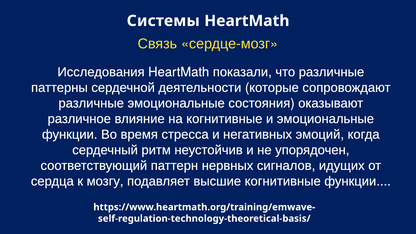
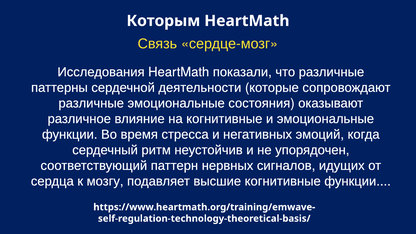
Системы: Системы -> Которым
